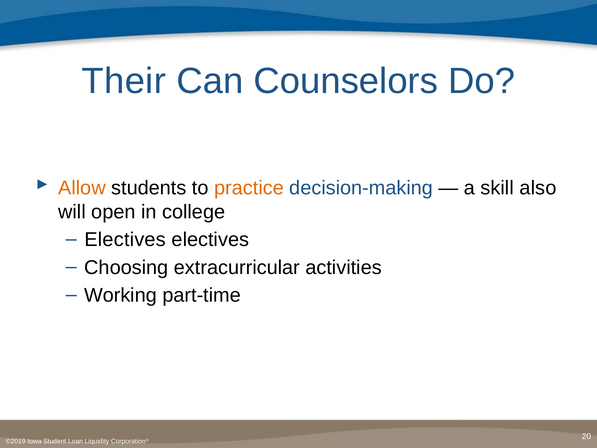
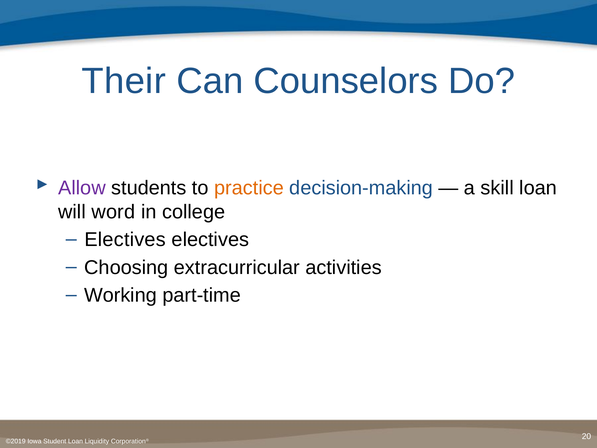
Allow colour: orange -> purple
skill also: also -> loan
open: open -> word
